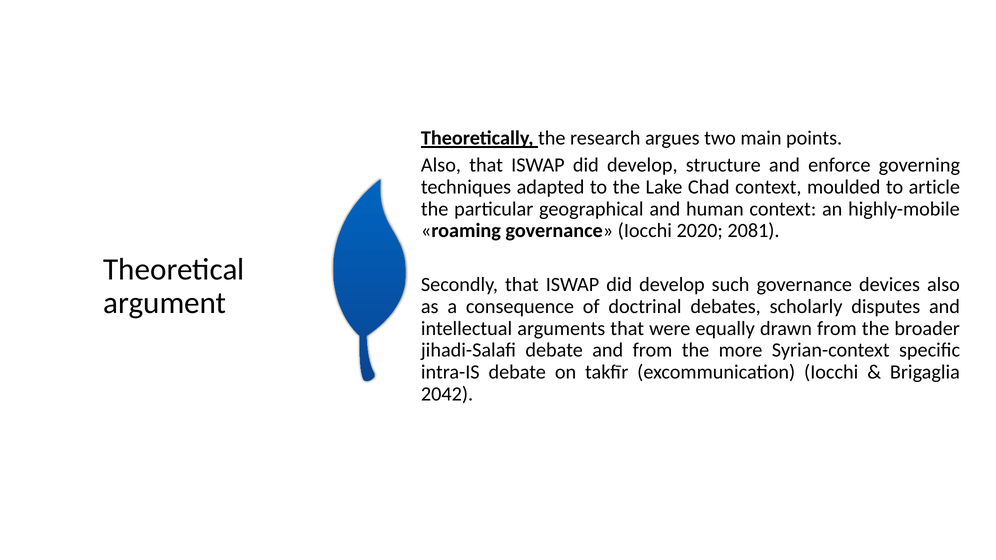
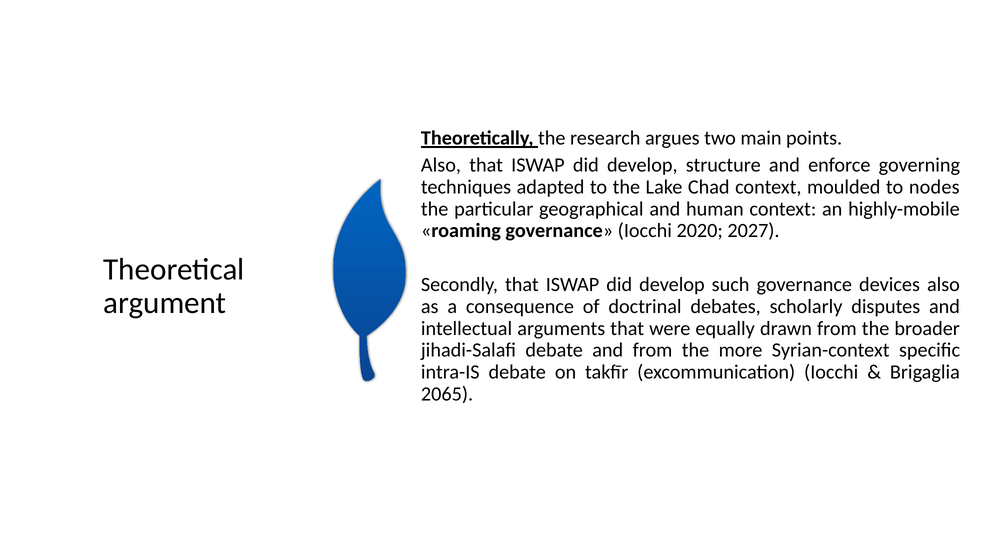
article: article -> nodes
2081: 2081 -> 2027
2042: 2042 -> 2065
